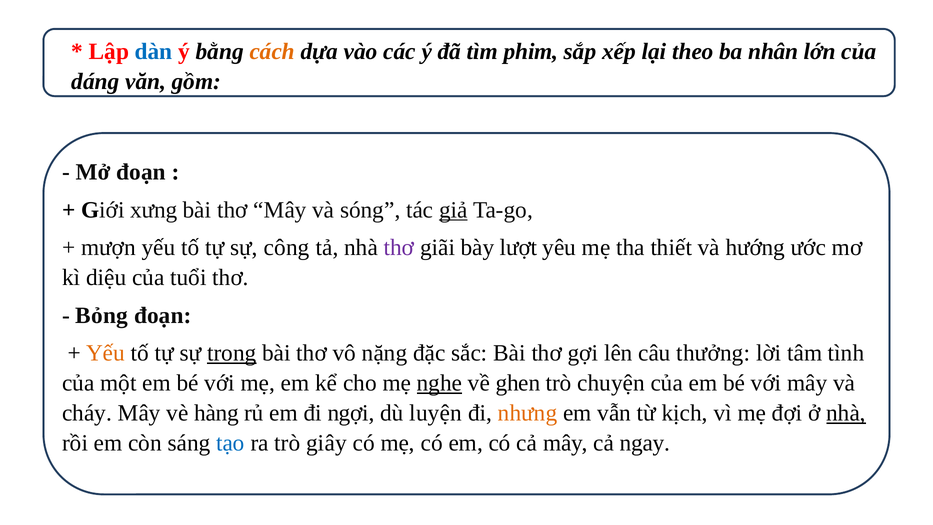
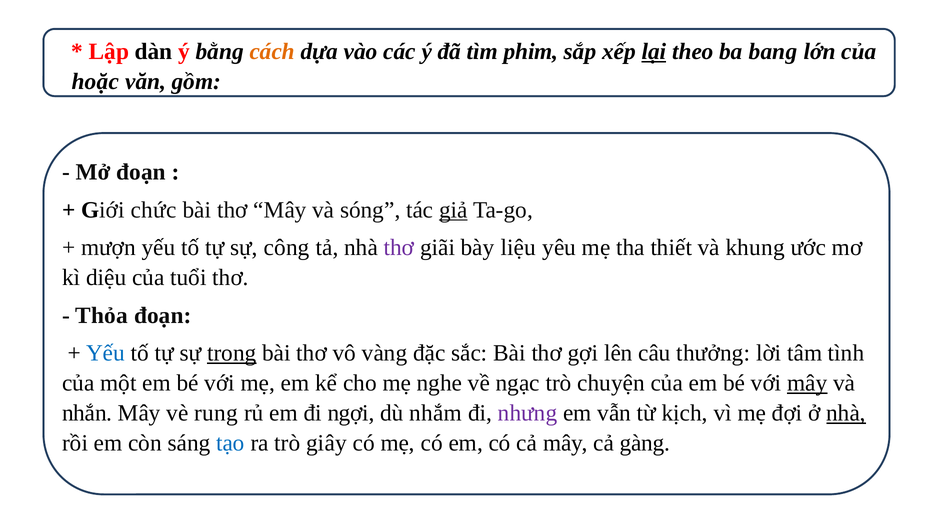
dàn colour: blue -> black
lại underline: none -> present
nhân: nhân -> bang
dáng: dáng -> hoặc
xưng: xưng -> chức
lượt: lượt -> liệu
hướng: hướng -> khung
Bỏng: Bỏng -> Thỏa
Yếu at (105, 353) colour: orange -> blue
nặng: nặng -> vàng
nghe underline: present -> none
ghen: ghen -> ngạc
mây at (807, 383) underline: none -> present
cháy: cháy -> nhắn
hàng: hàng -> rung
luyện: luyện -> nhắm
nhưng colour: orange -> purple
ngay: ngay -> gàng
